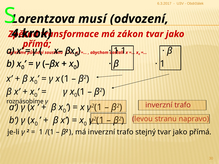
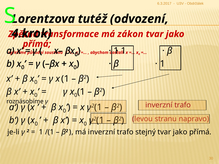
musí: musí -> tutéž
